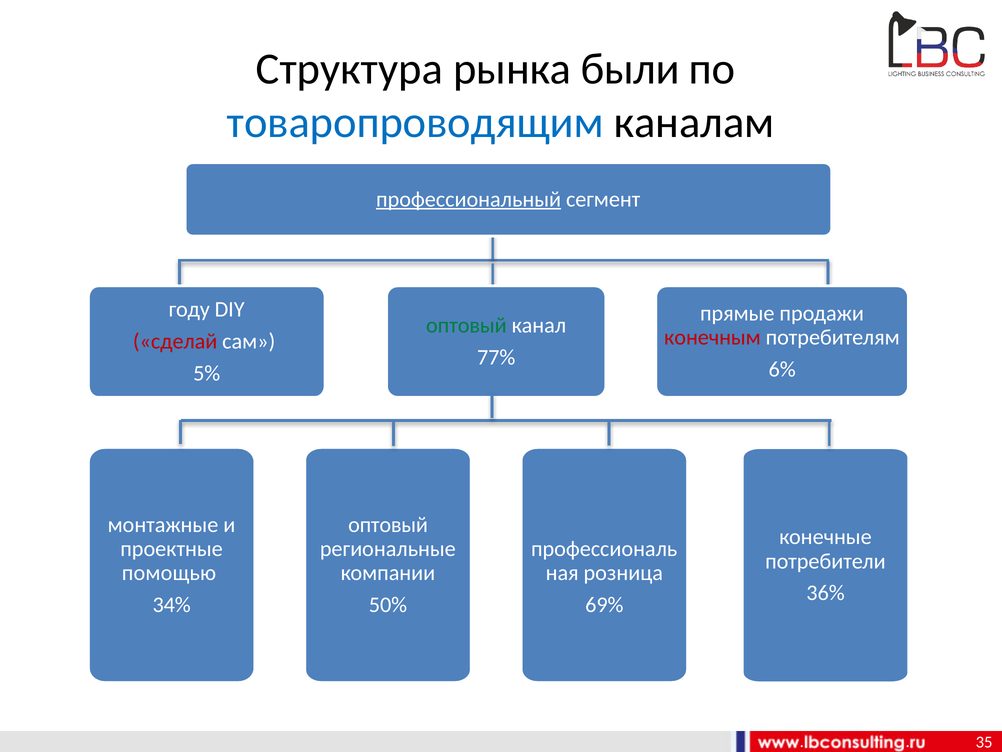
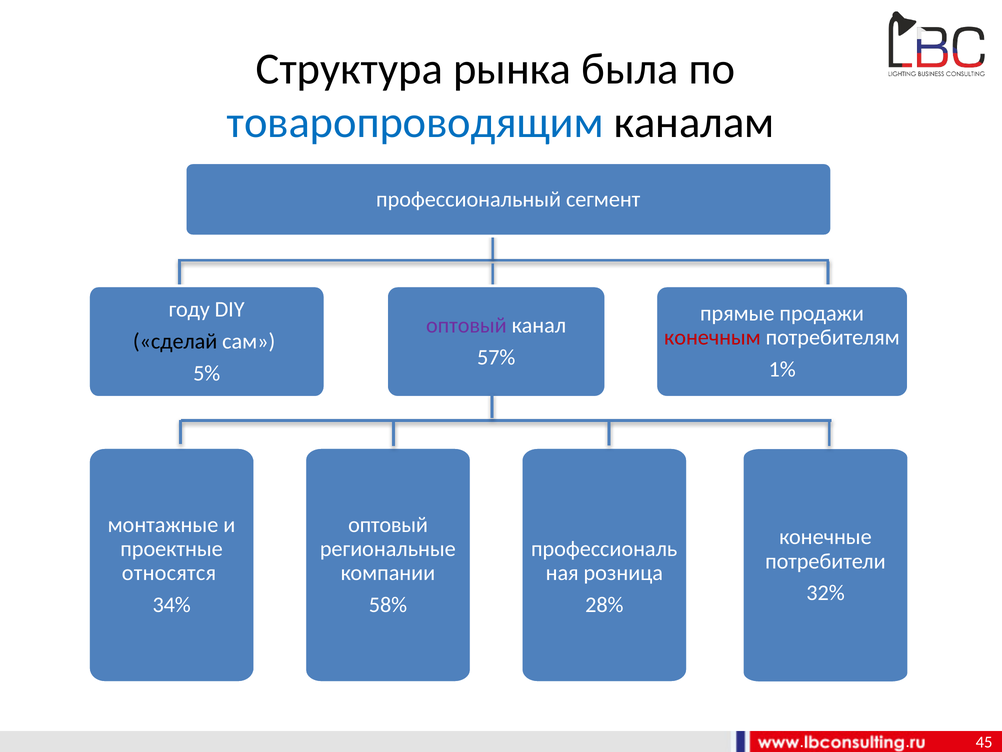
были: были -> была
профессиональный underline: present -> none
оптовый at (466, 325) colour: green -> purple
сделай colour: red -> black
77%: 77% -> 57%
6%: 6% -> 1%
помощью: помощью -> относятся
36%: 36% -> 32%
50%: 50% -> 58%
69%: 69% -> 28%
35: 35 -> 45
